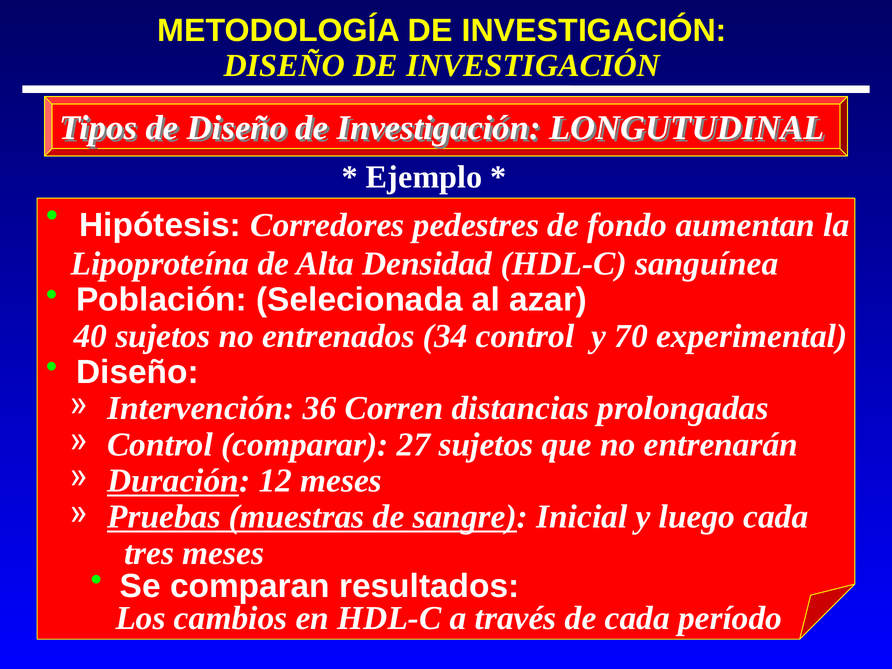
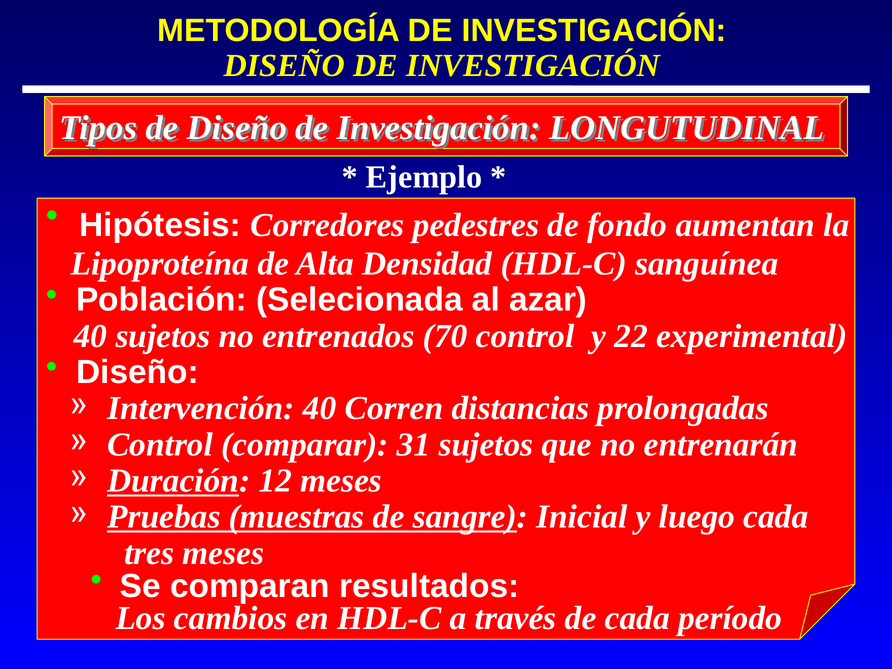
34: 34 -> 70
70: 70 -> 22
Intervención 36: 36 -> 40
27: 27 -> 31
